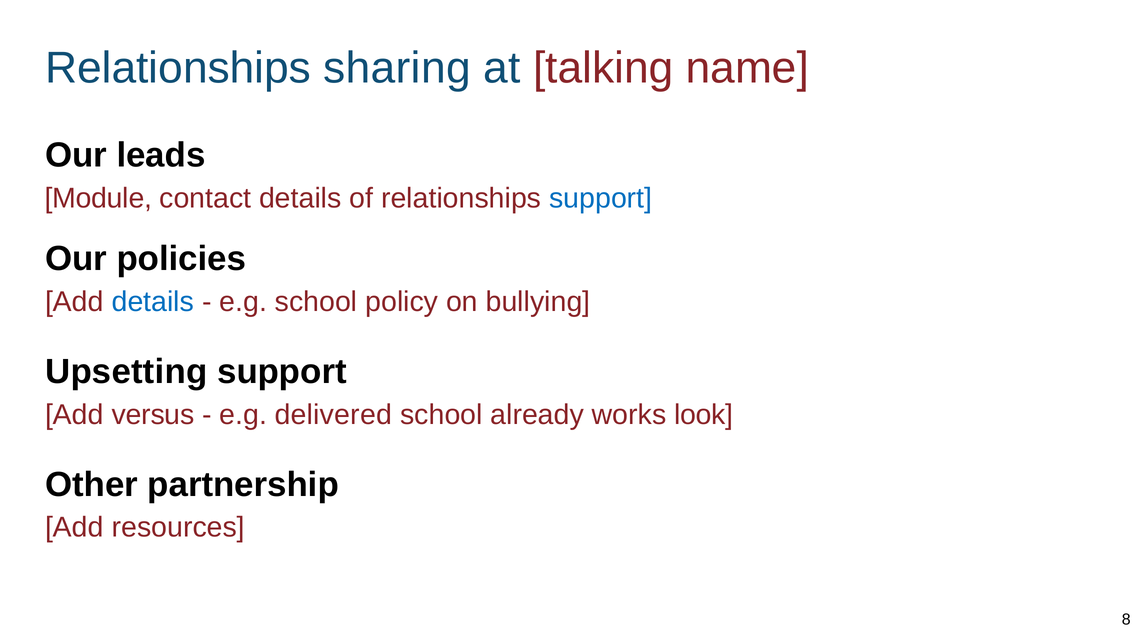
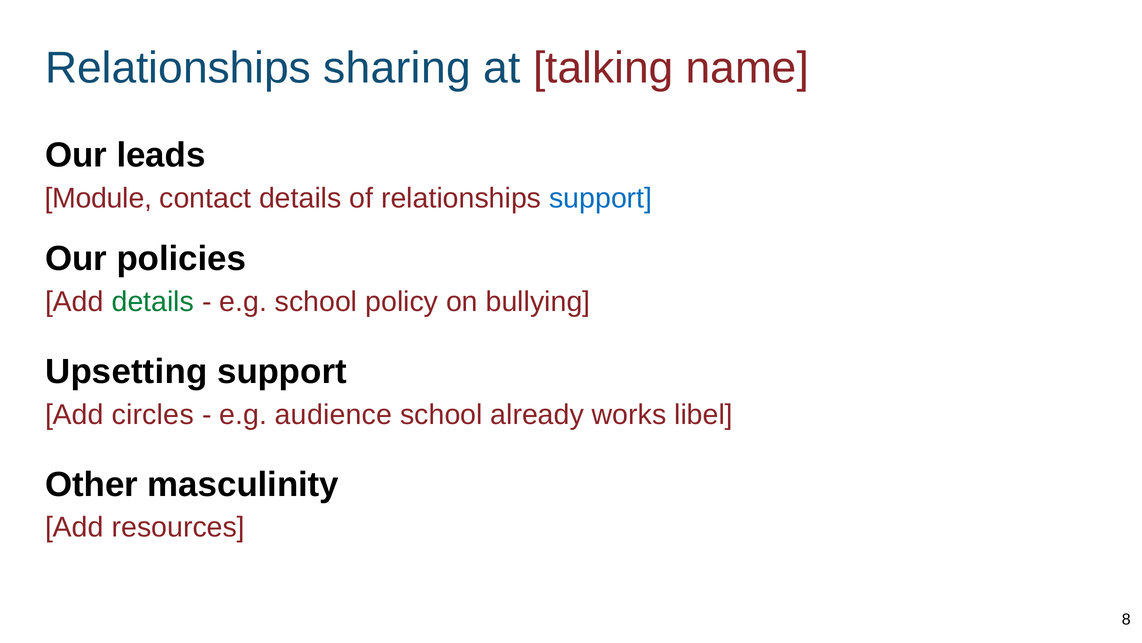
details at (153, 301) colour: blue -> green
versus: versus -> circles
delivered: delivered -> audience
look: look -> libel
partnership: partnership -> masculinity
